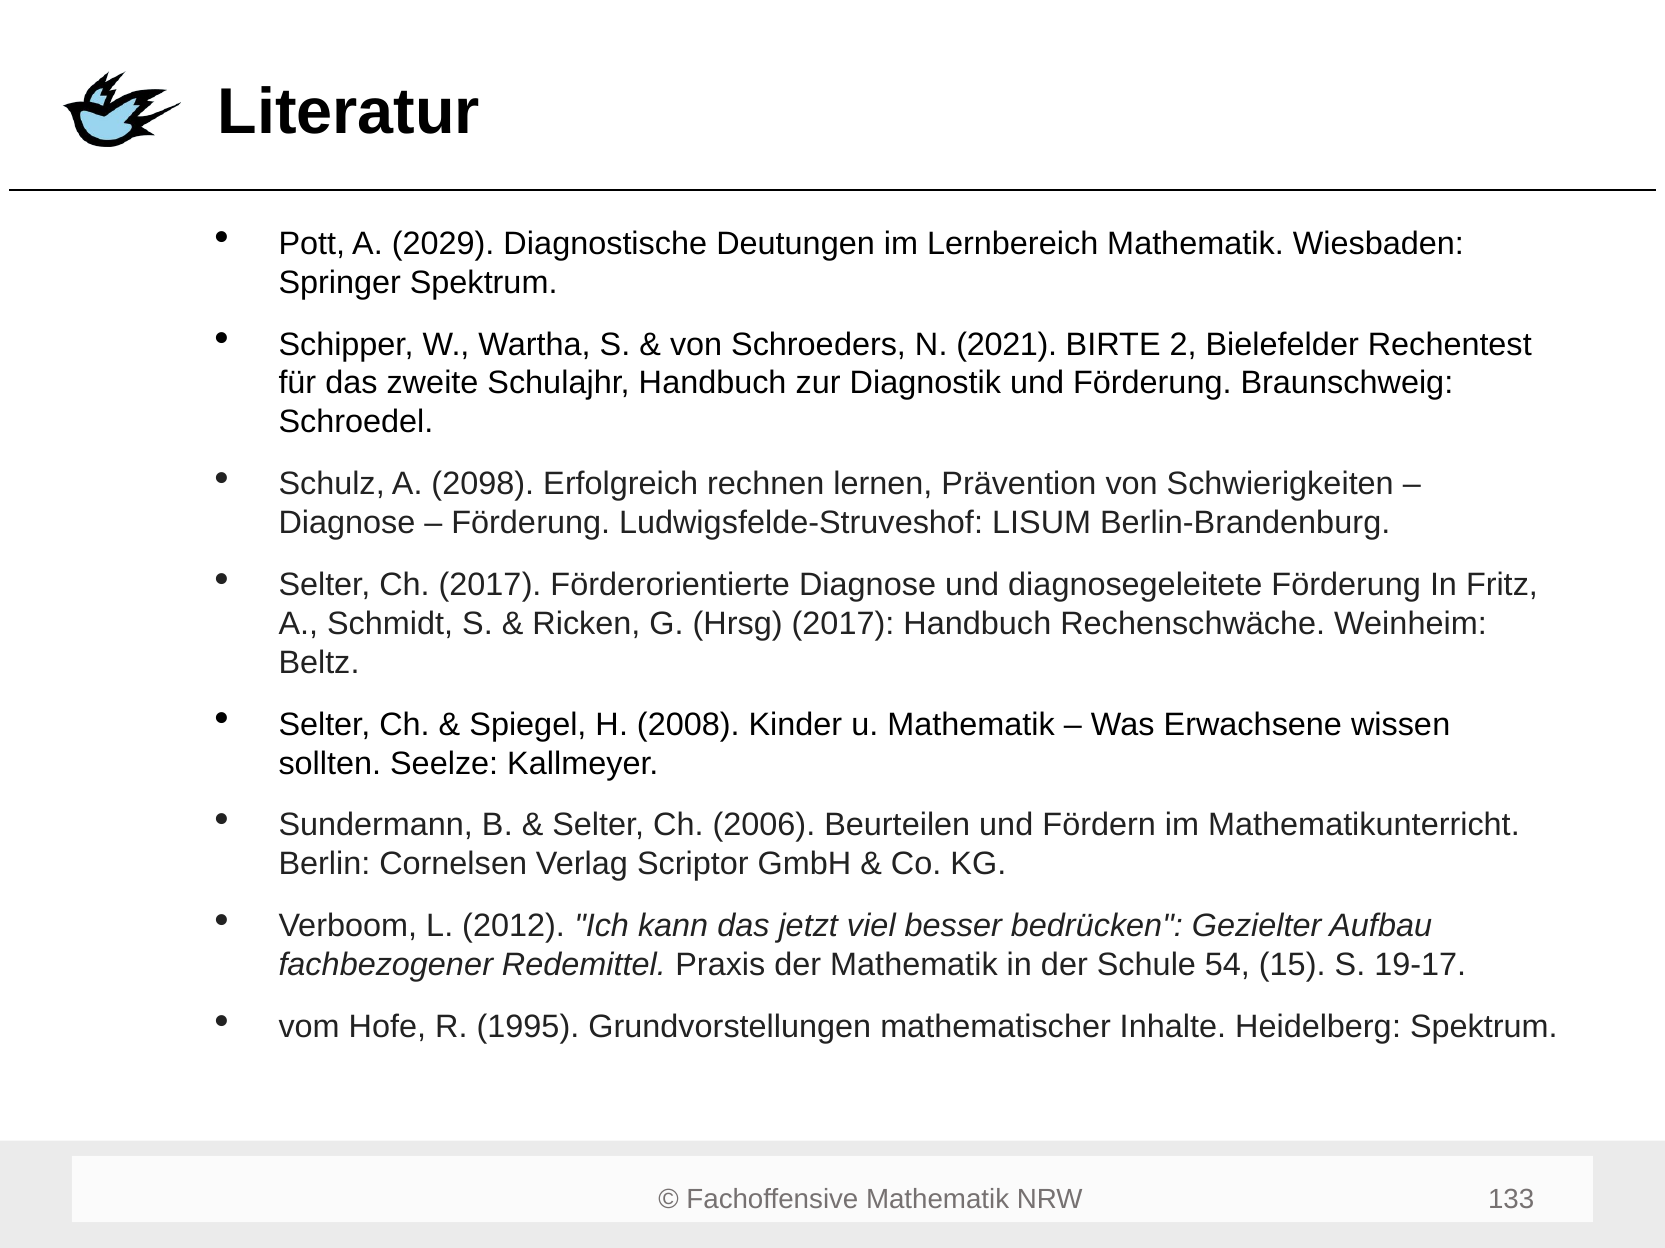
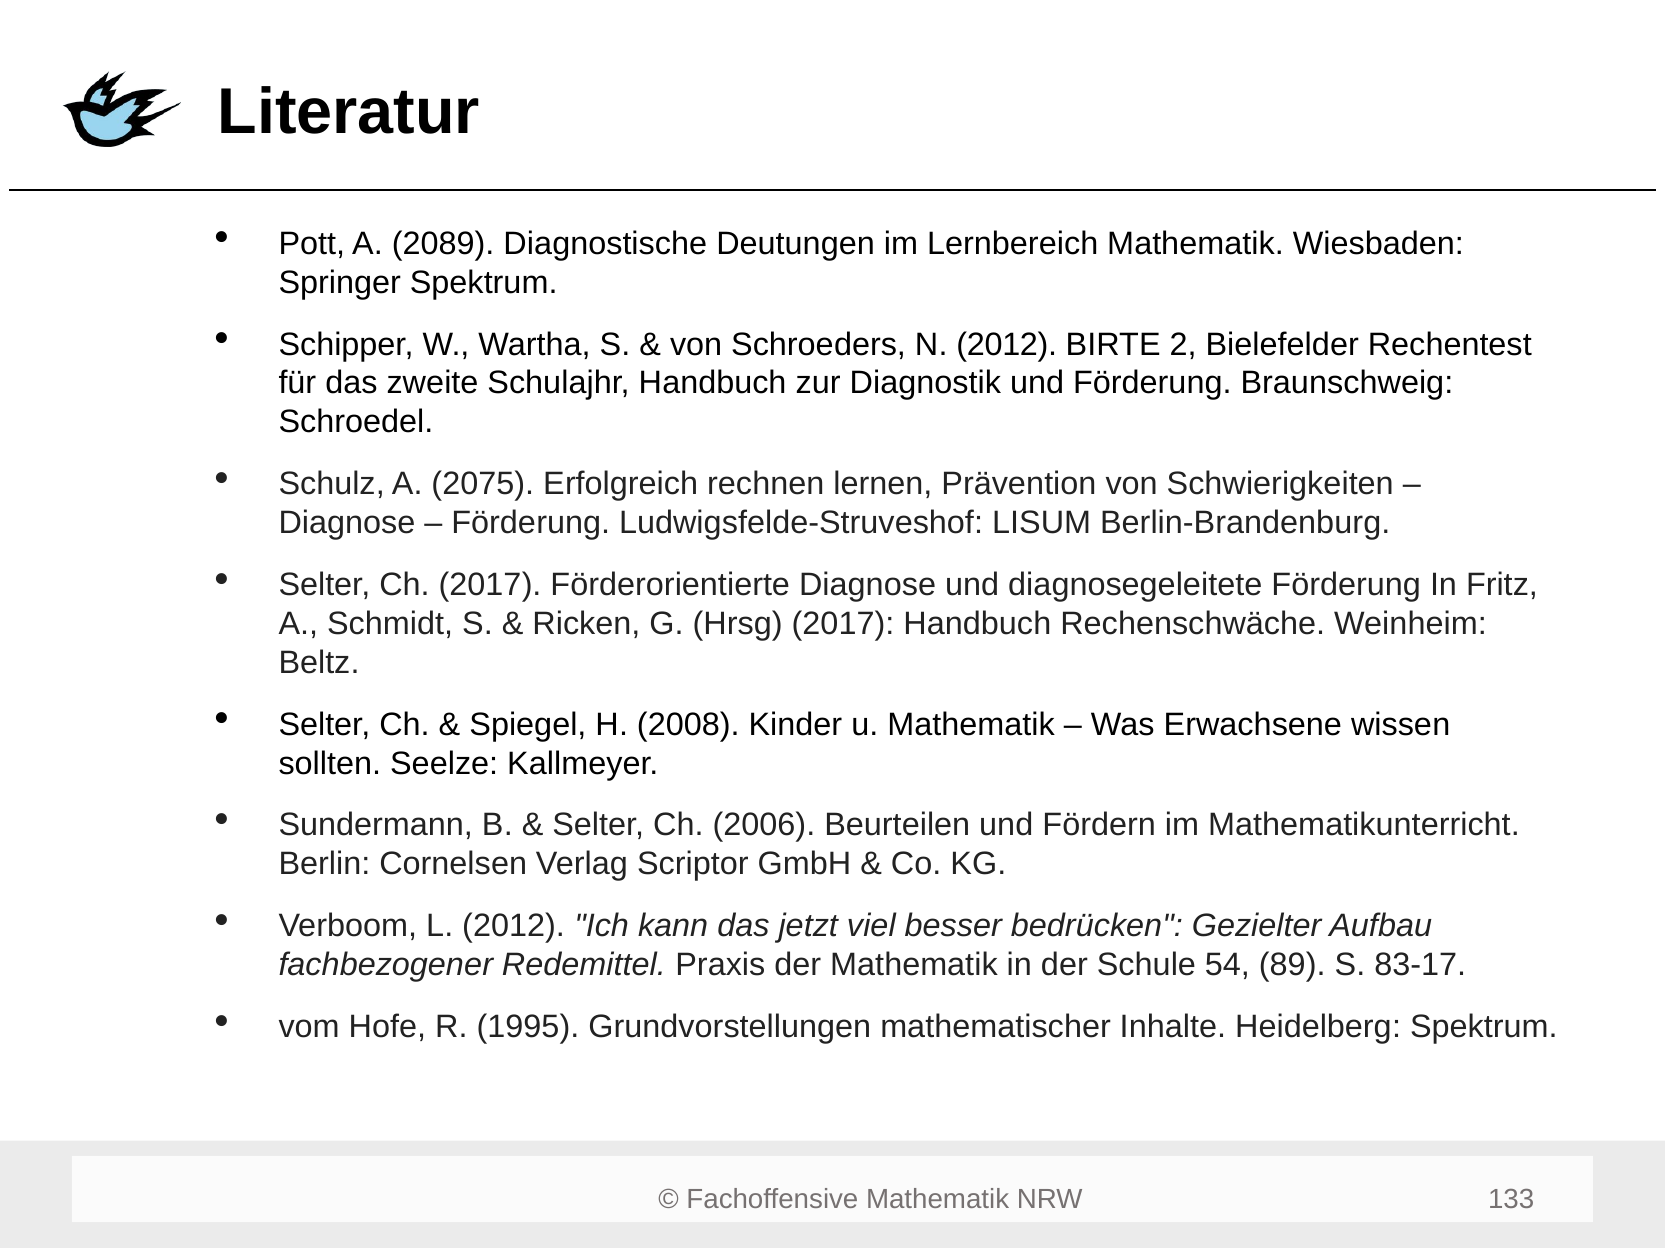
2029: 2029 -> 2089
N 2021: 2021 -> 2012
2098: 2098 -> 2075
15: 15 -> 89
19-17: 19-17 -> 83-17
